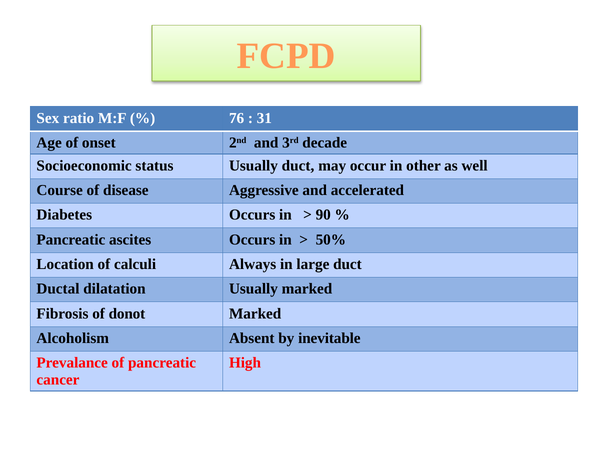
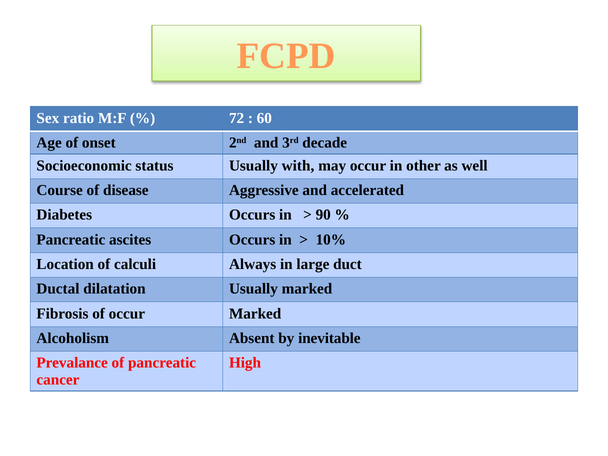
76: 76 -> 72
31: 31 -> 60
Usually duct: duct -> with
50%: 50% -> 10%
of donot: donot -> occur
